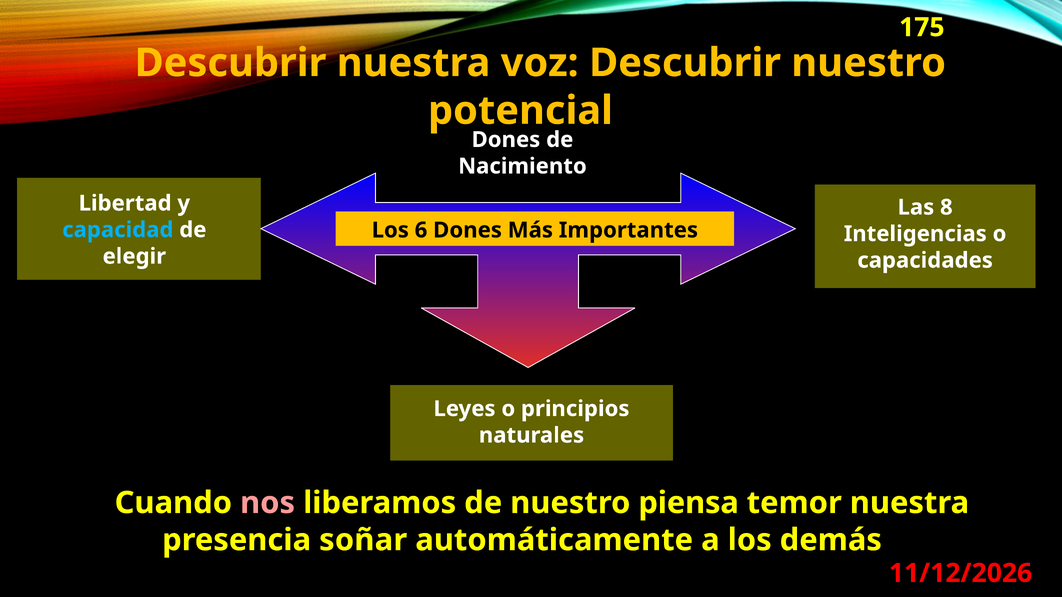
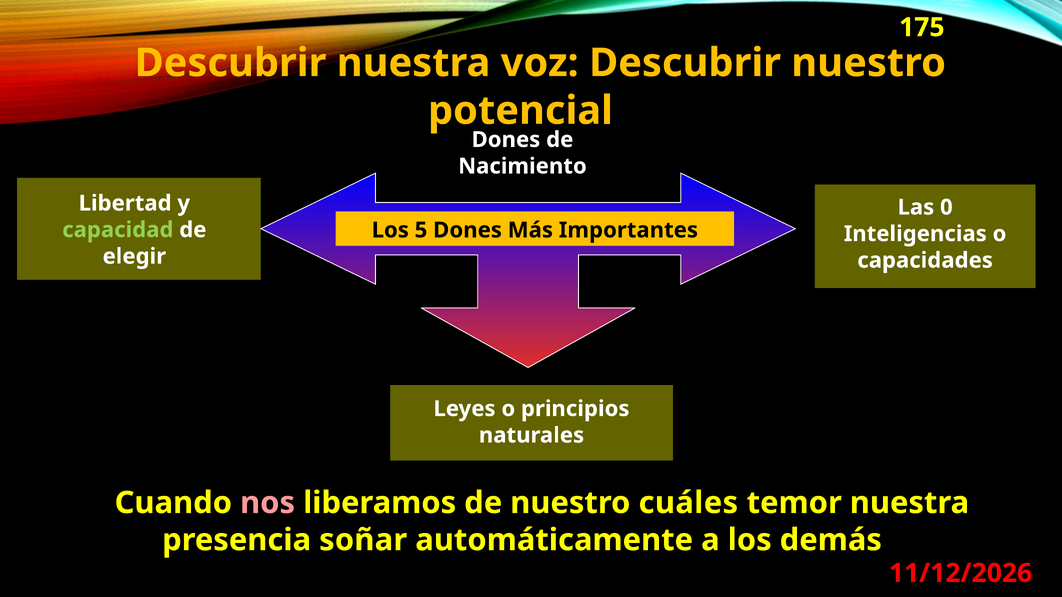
8: 8 -> 0
capacidad colour: light blue -> light green
6: 6 -> 5
piensa: piensa -> cuáles
